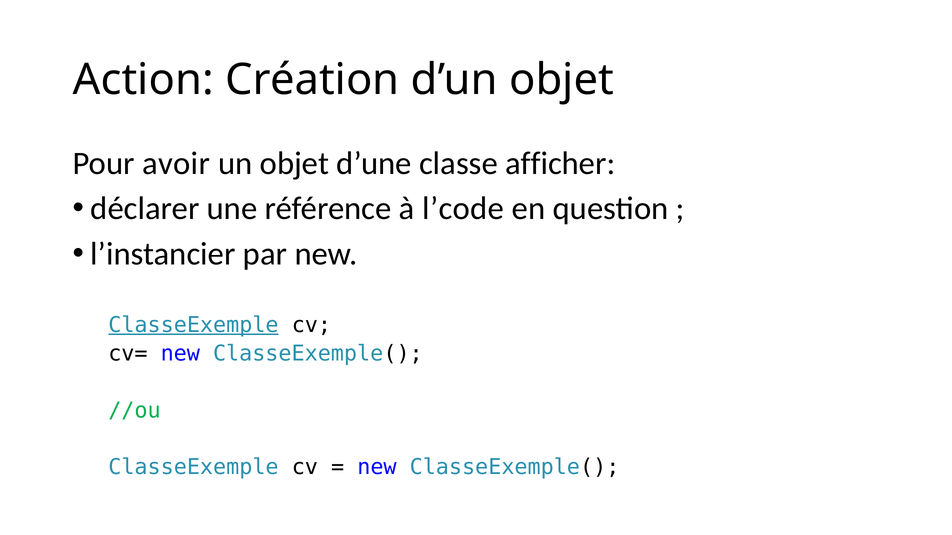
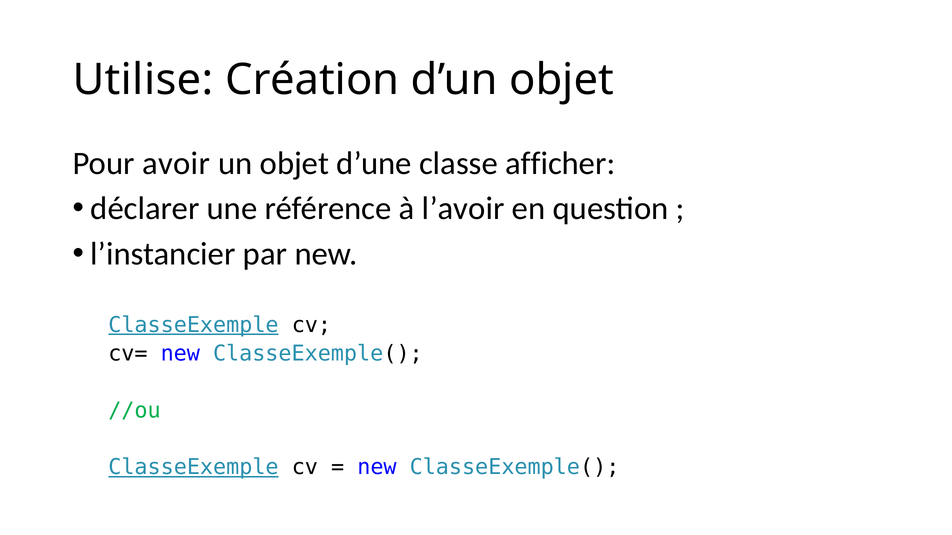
Action: Action -> Utilise
l’code: l’code -> l’avoir
ClasseExemple at (193, 468) underline: none -> present
